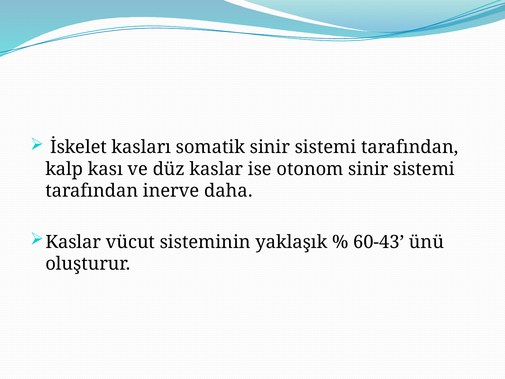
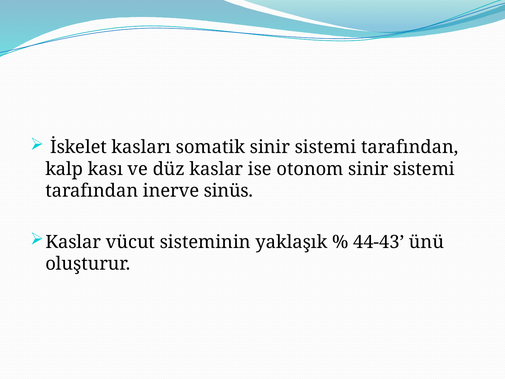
daha: daha -> sinüs
60-43: 60-43 -> 44-43
